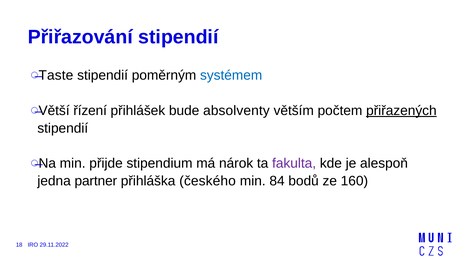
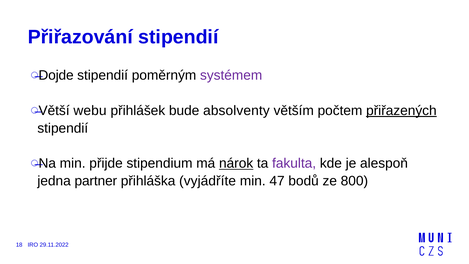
Taste: Taste -> Dojde
systémem colour: blue -> purple
řízení: řízení -> webu
nárok underline: none -> present
českého: českého -> vyjádříte
84: 84 -> 47
160: 160 -> 800
